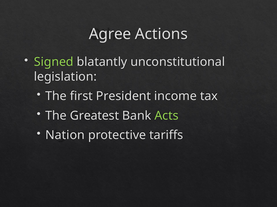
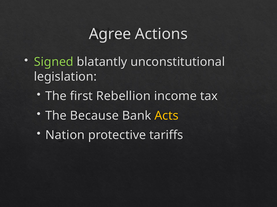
President: President -> Rebellion
Greatest: Greatest -> Because
Acts colour: light green -> yellow
